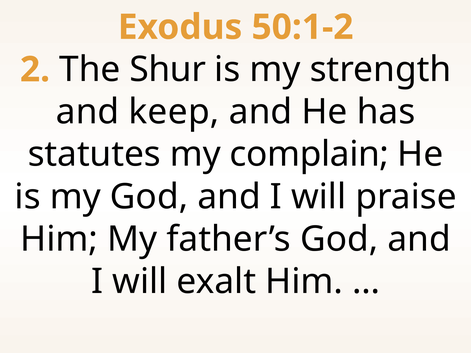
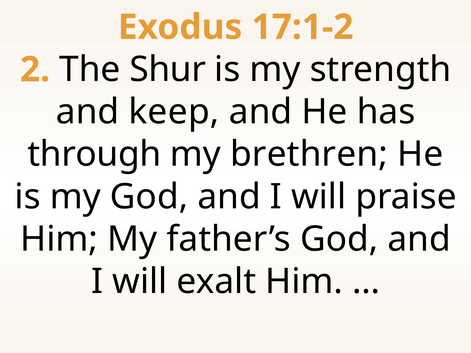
50:1-2: 50:1-2 -> 17:1-2
statutes: statutes -> through
complain: complain -> brethren
